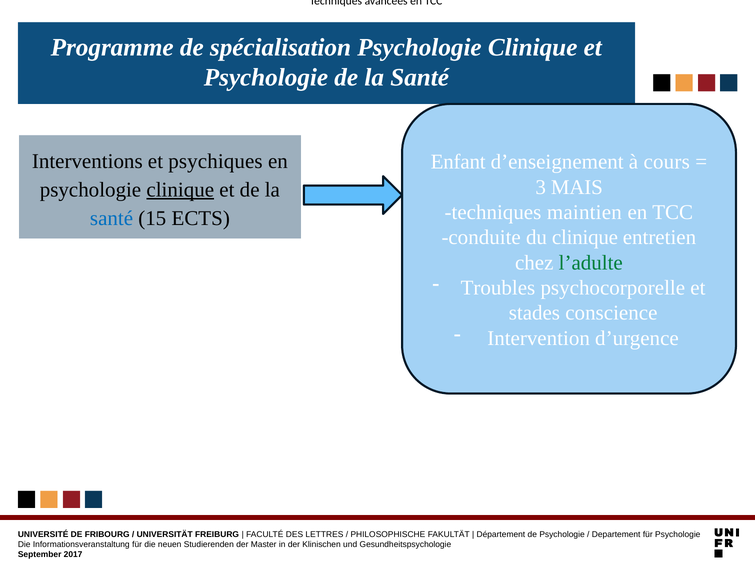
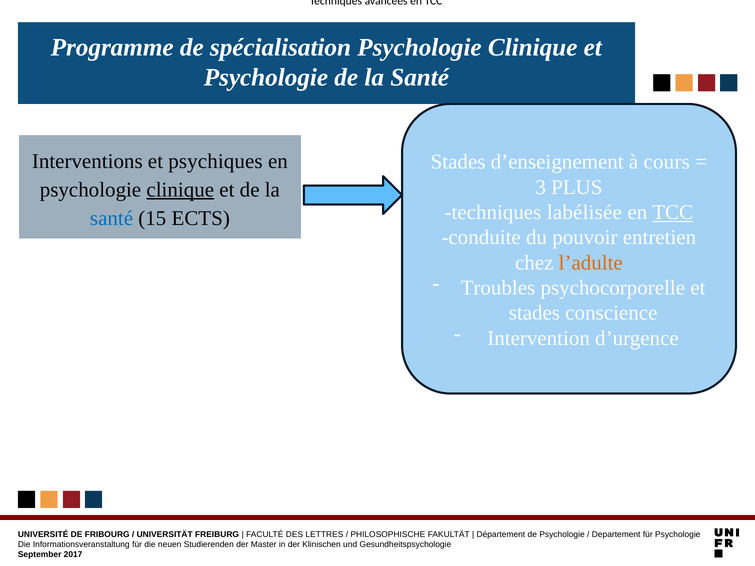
Enfant at (458, 162): Enfant -> Stades
MAIS: MAIS -> PLUS
maintien: maintien -> labélisée
TCC at (673, 213) underline: none -> present
du clinique: clinique -> pouvoir
l’adulte colour: green -> orange
